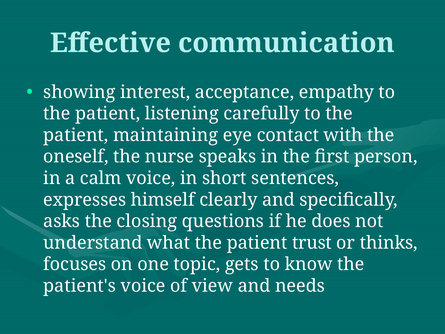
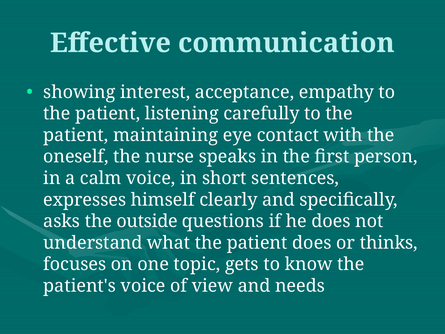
closing: closing -> outside
patient trust: trust -> does
